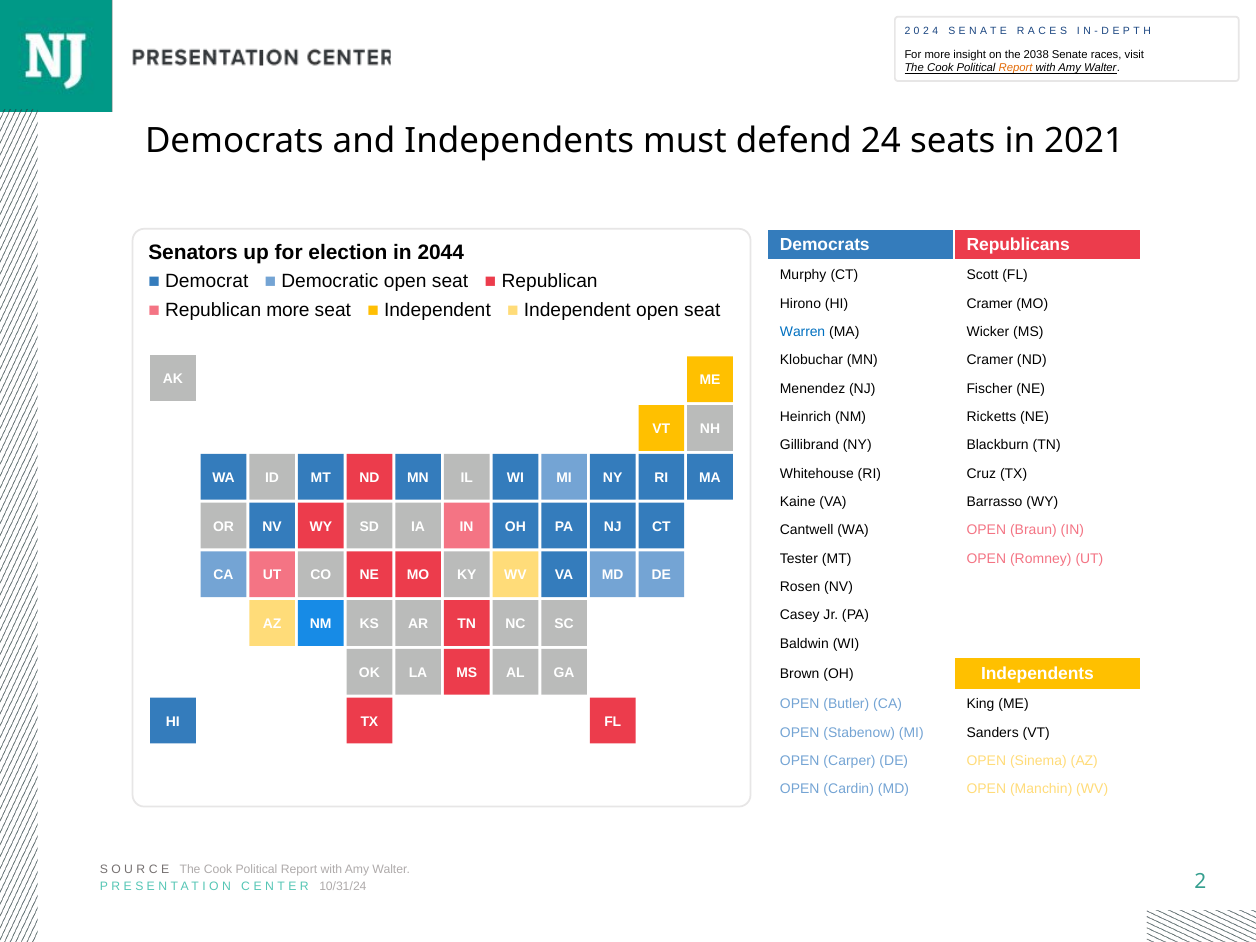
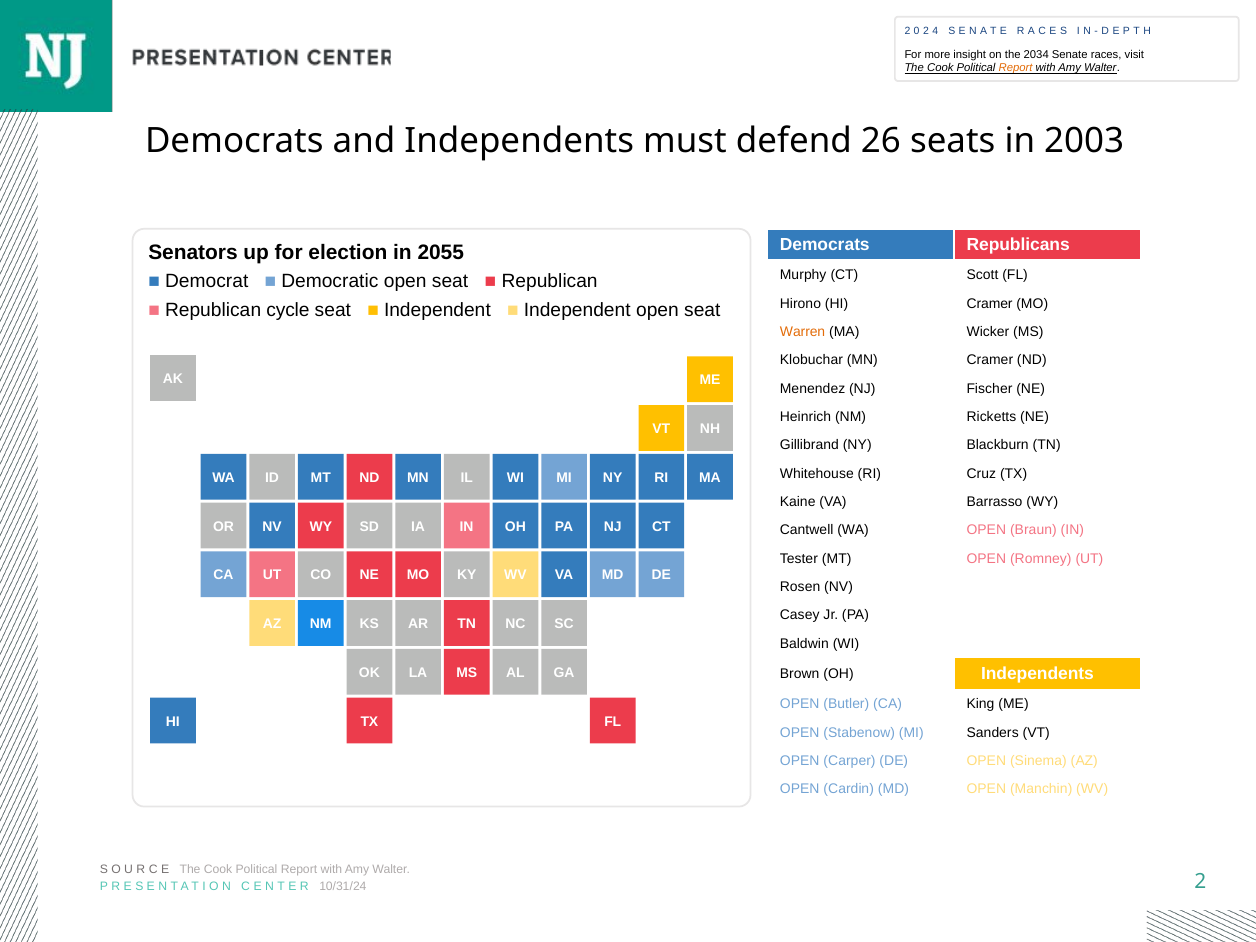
2038: 2038 -> 2034
24: 24 -> 26
2021: 2021 -> 2003
2044: 2044 -> 2055
Republican more: more -> cycle
Warren colour: blue -> orange
